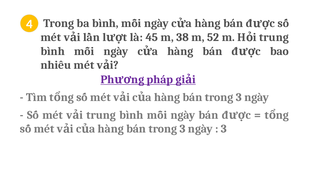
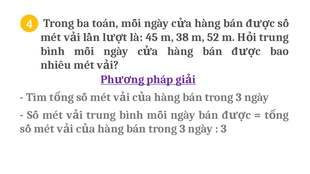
ba bình: bình -> toán
